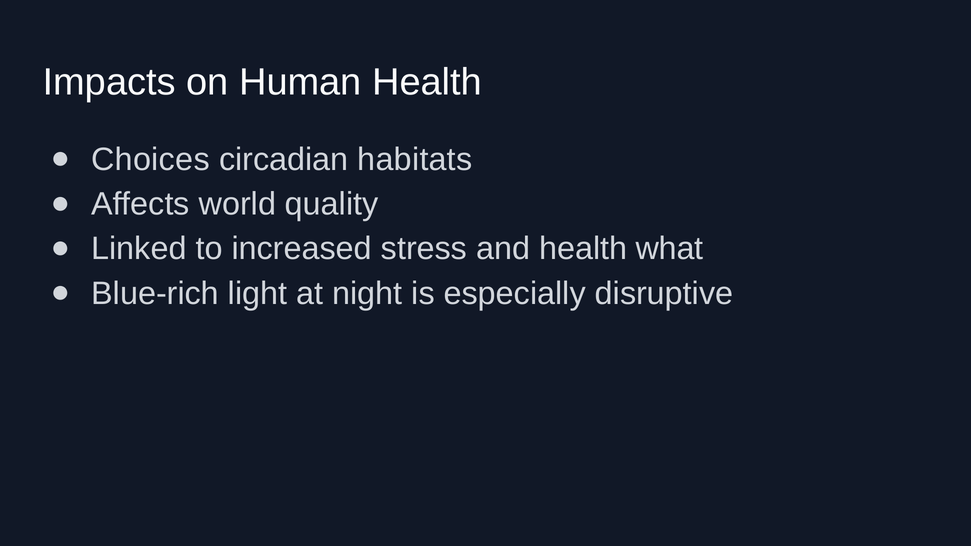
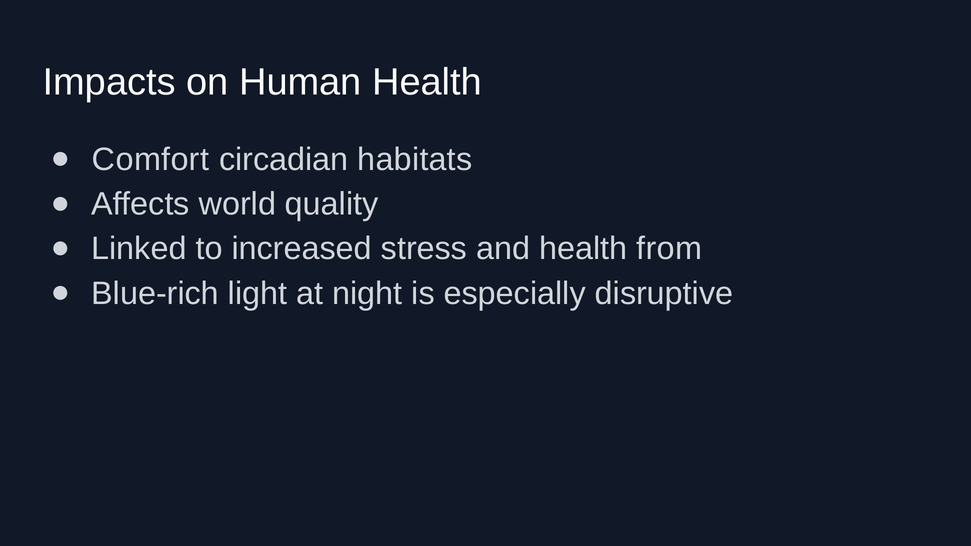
Choices: Choices -> Comfort
what: what -> from
